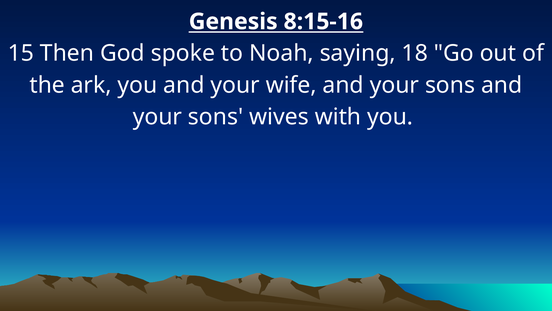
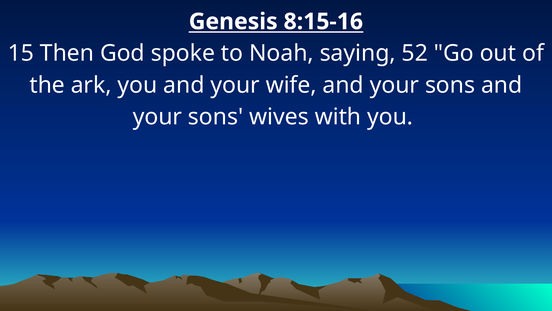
18: 18 -> 52
